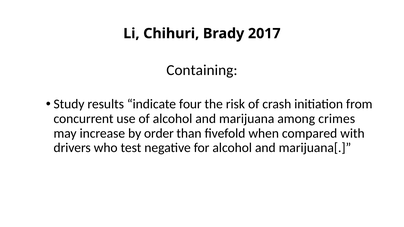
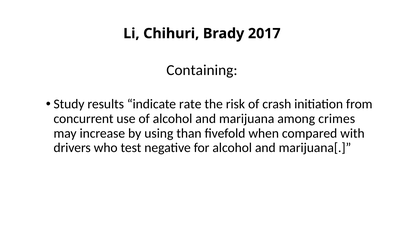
four: four -> rate
order: order -> using
